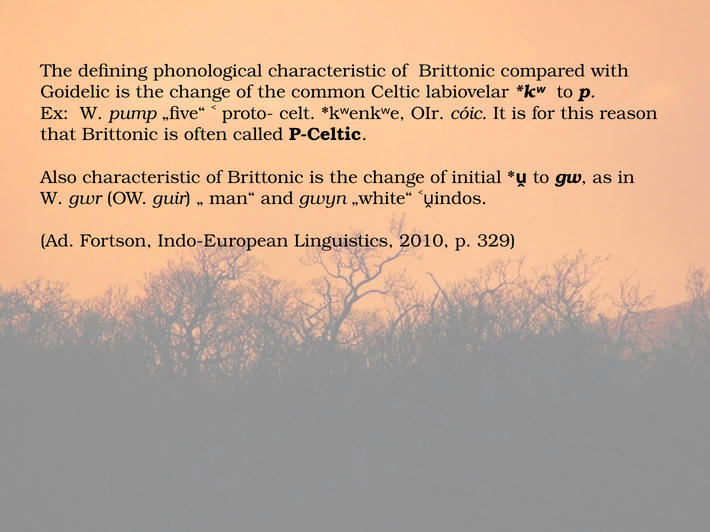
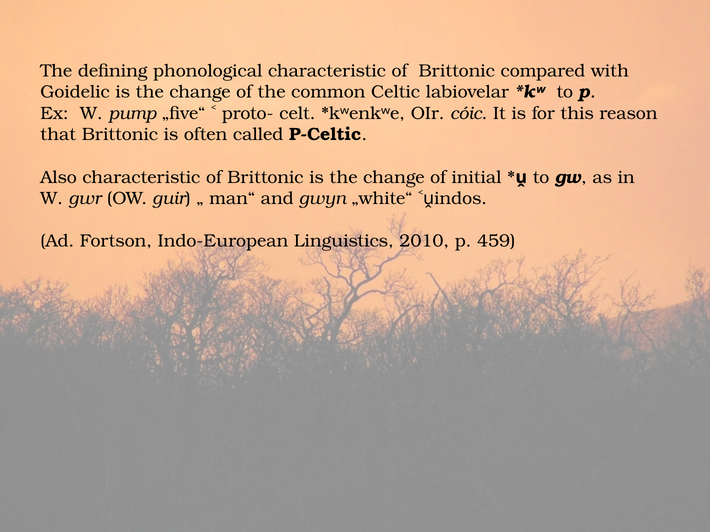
329: 329 -> 459
